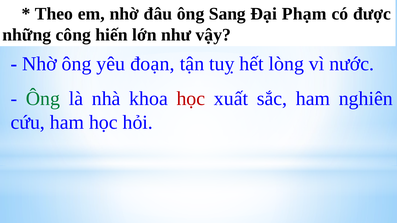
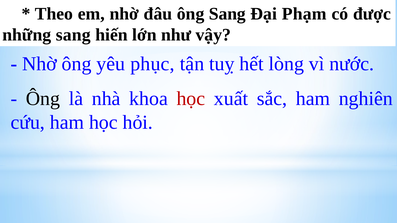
những công: công -> sang
đoạn: đoạn -> phục
Ông at (43, 99) colour: green -> black
